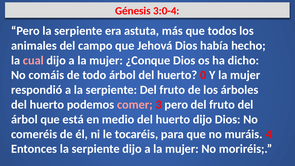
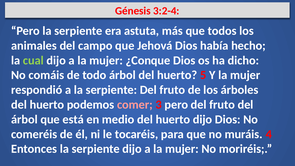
3:0-4: 3:0-4 -> 3:2-4
cual colour: pink -> light green
0: 0 -> 5
